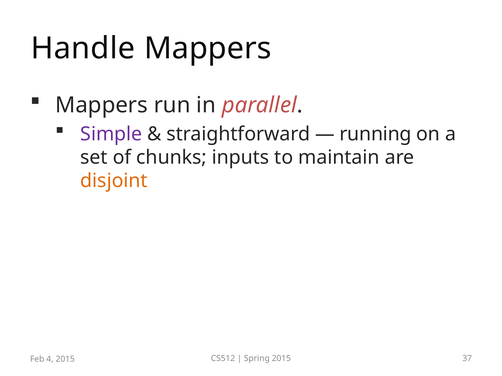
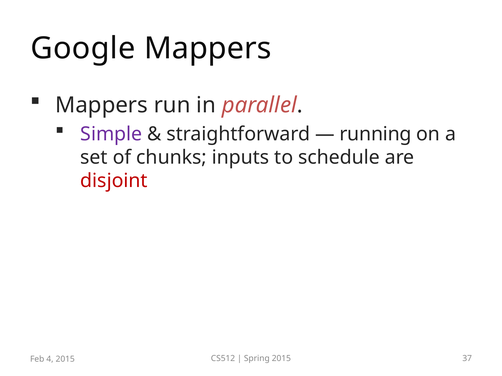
Handle: Handle -> Google
maintain: maintain -> schedule
disjoint colour: orange -> red
